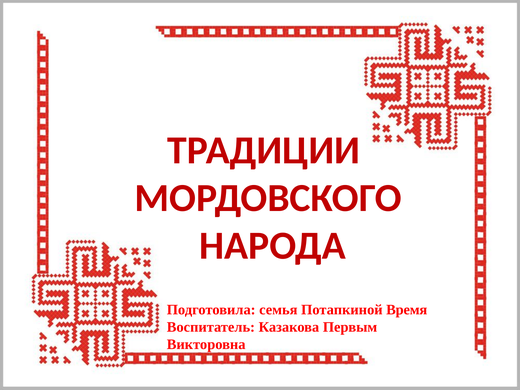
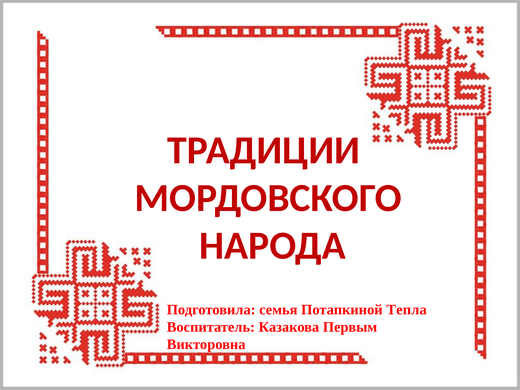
Время: Время -> Тепла
